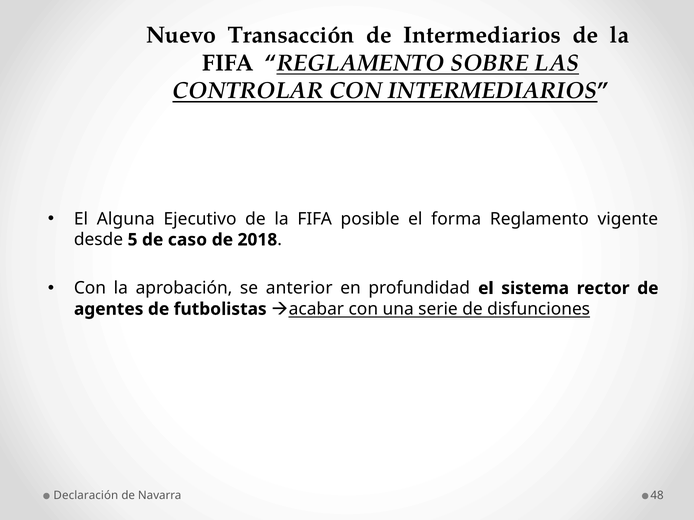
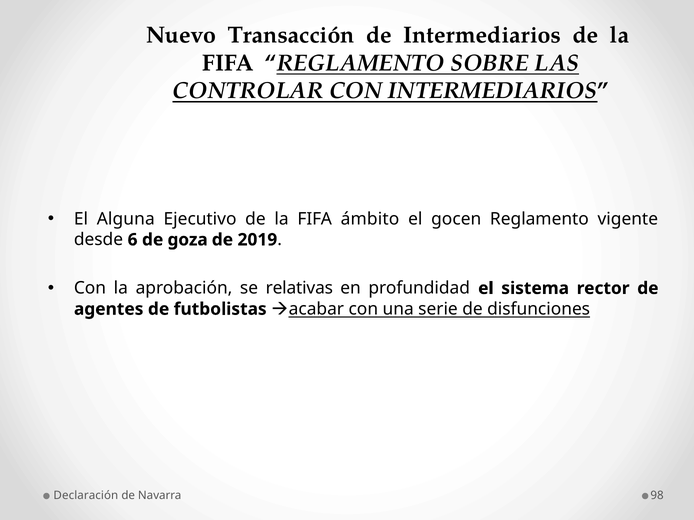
posible: posible -> ámbito
forma: forma -> gocen
5: 5 -> 6
caso: caso -> goza
2018: 2018 -> 2019
anterior: anterior -> relativas
48: 48 -> 98
